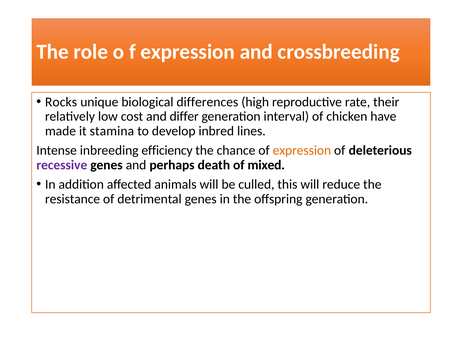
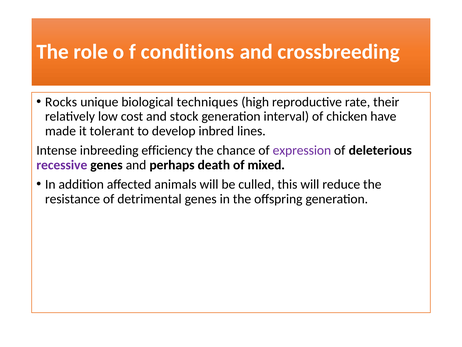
f expression: expression -> conditions
differences: differences -> techniques
differ: differ -> stock
stamina: stamina -> tolerant
expression at (302, 150) colour: orange -> purple
